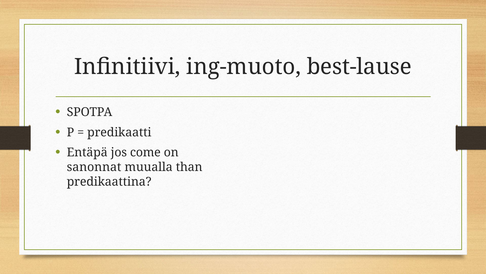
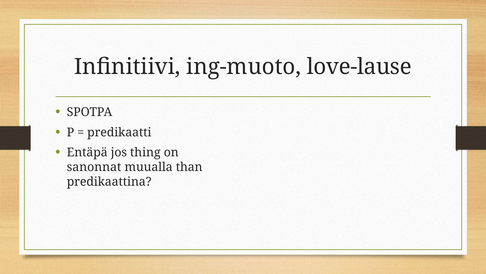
best-lause: best-lause -> love-lause
come: come -> thing
